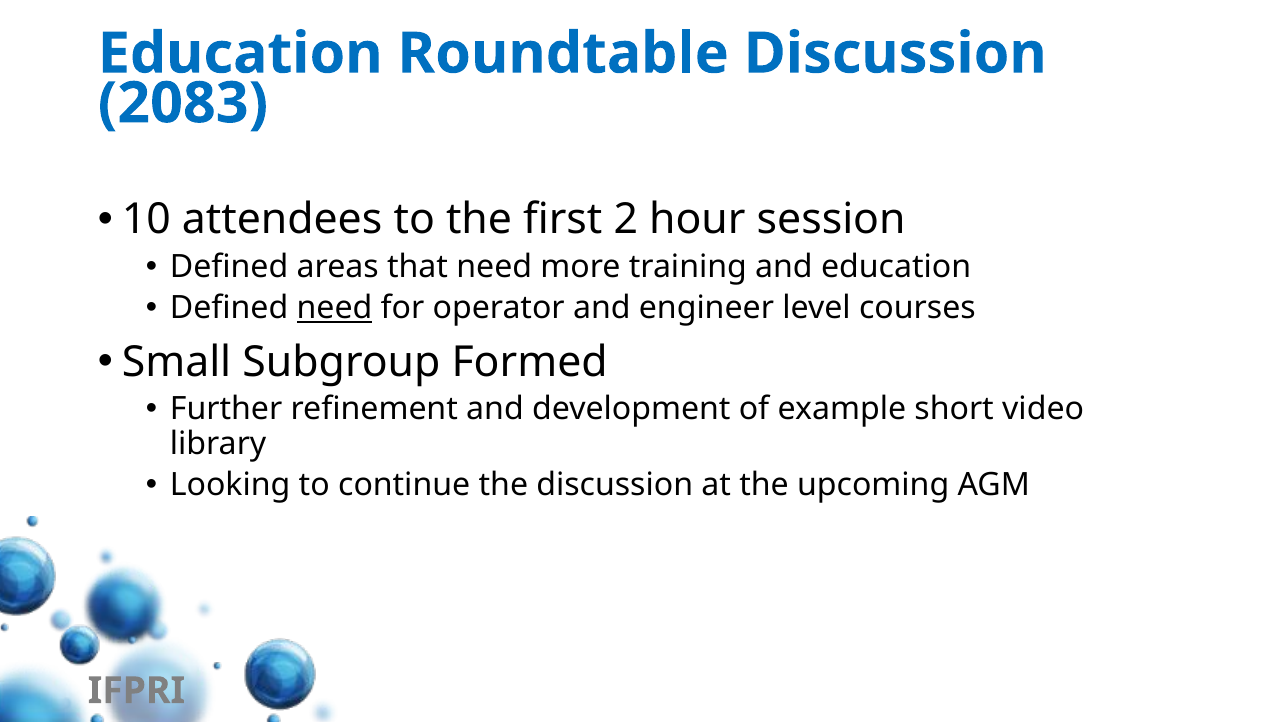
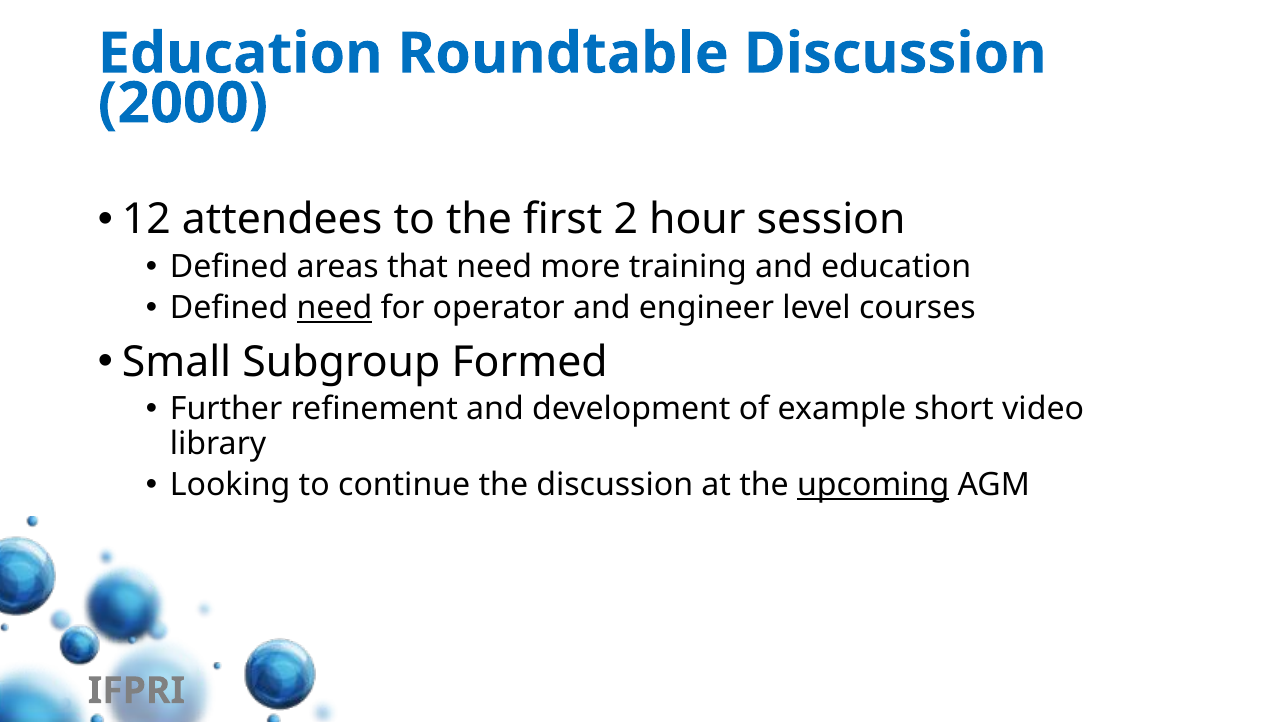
2083: 2083 -> 2000
10: 10 -> 12
upcoming underline: none -> present
